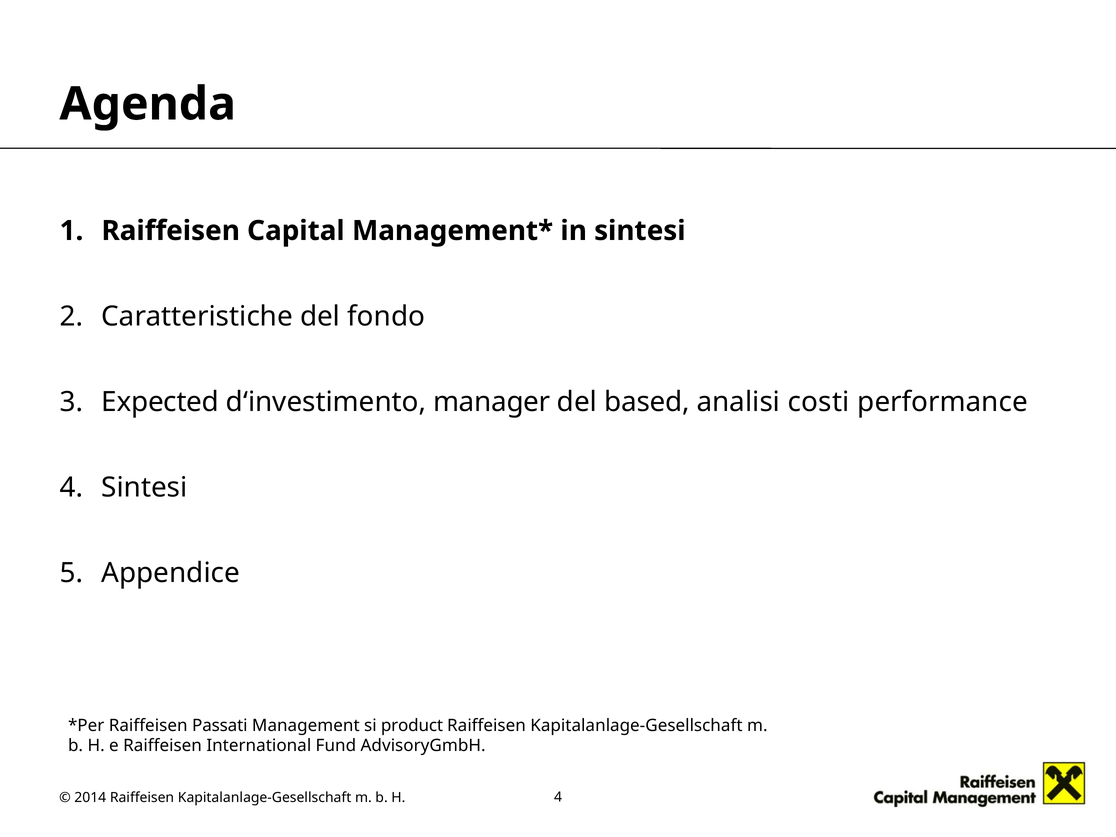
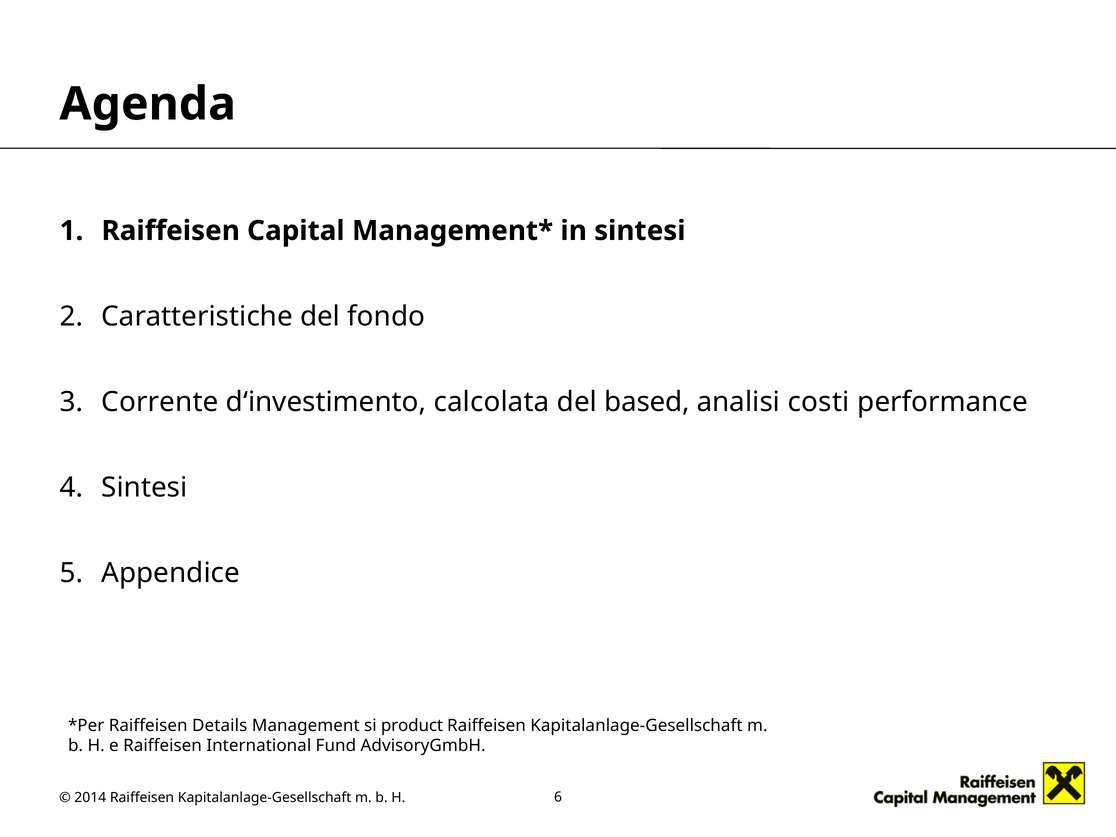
Expected: Expected -> Corrente
manager: manager -> calcolata
Passati: Passati -> Details
H 4: 4 -> 6
